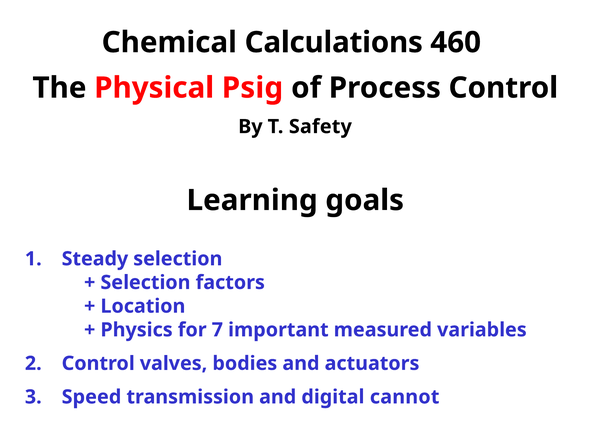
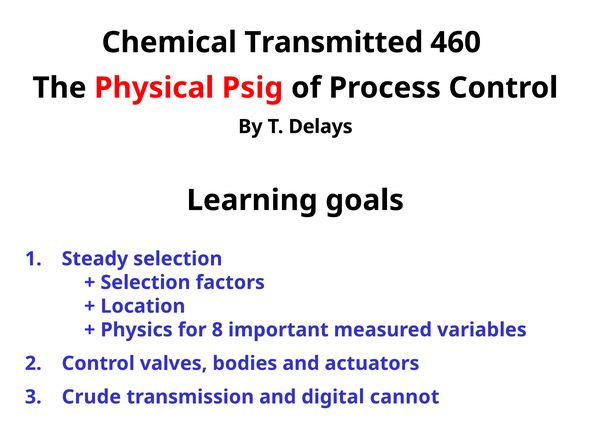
Calculations: Calculations -> Transmitted
Safety: Safety -> Delays
7: 7 -> 8
Speed: Speed -> Crude
